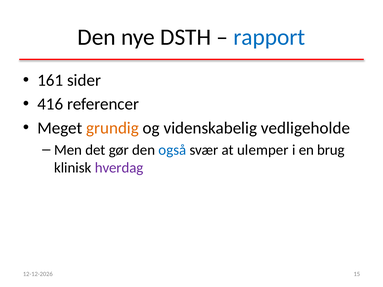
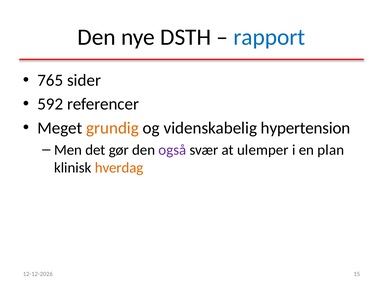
161: 161 -> 765
416: 416 -> 592
vedligeholde: vedligeholde -> hypertension
også colour: blue -> purple
brug: brug -> plan
hverdag colour: purple -> orange
